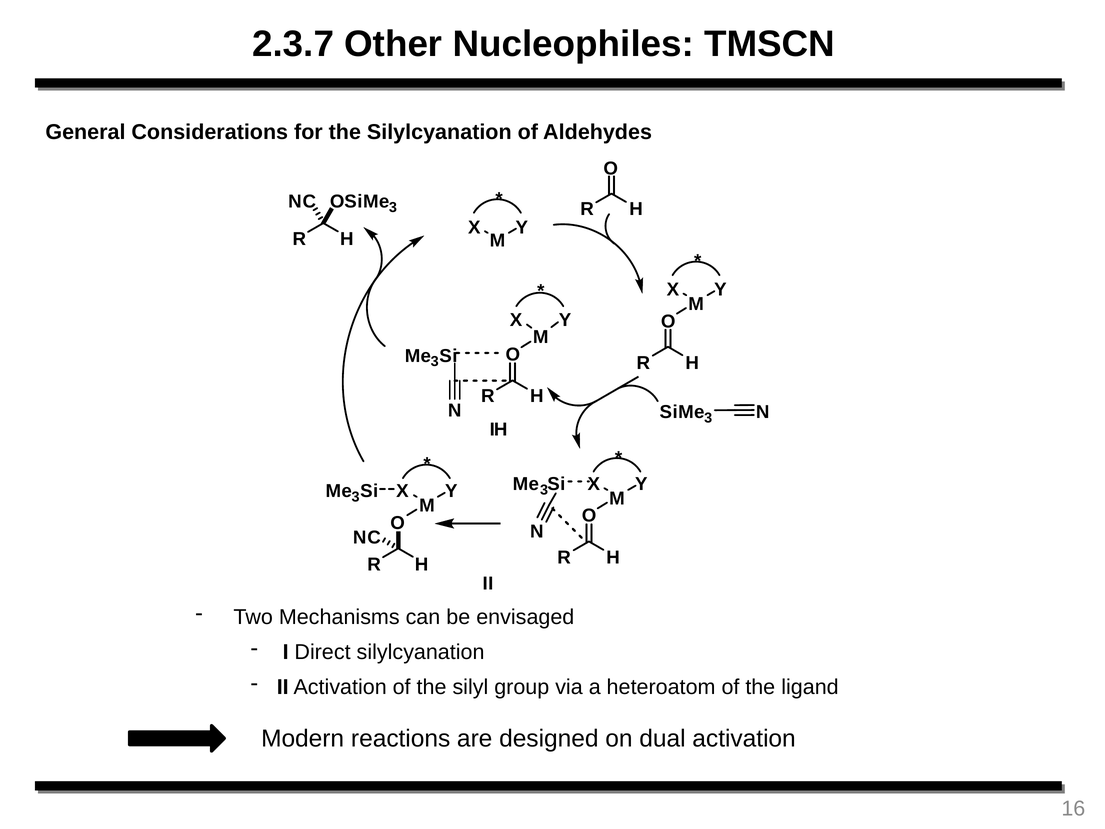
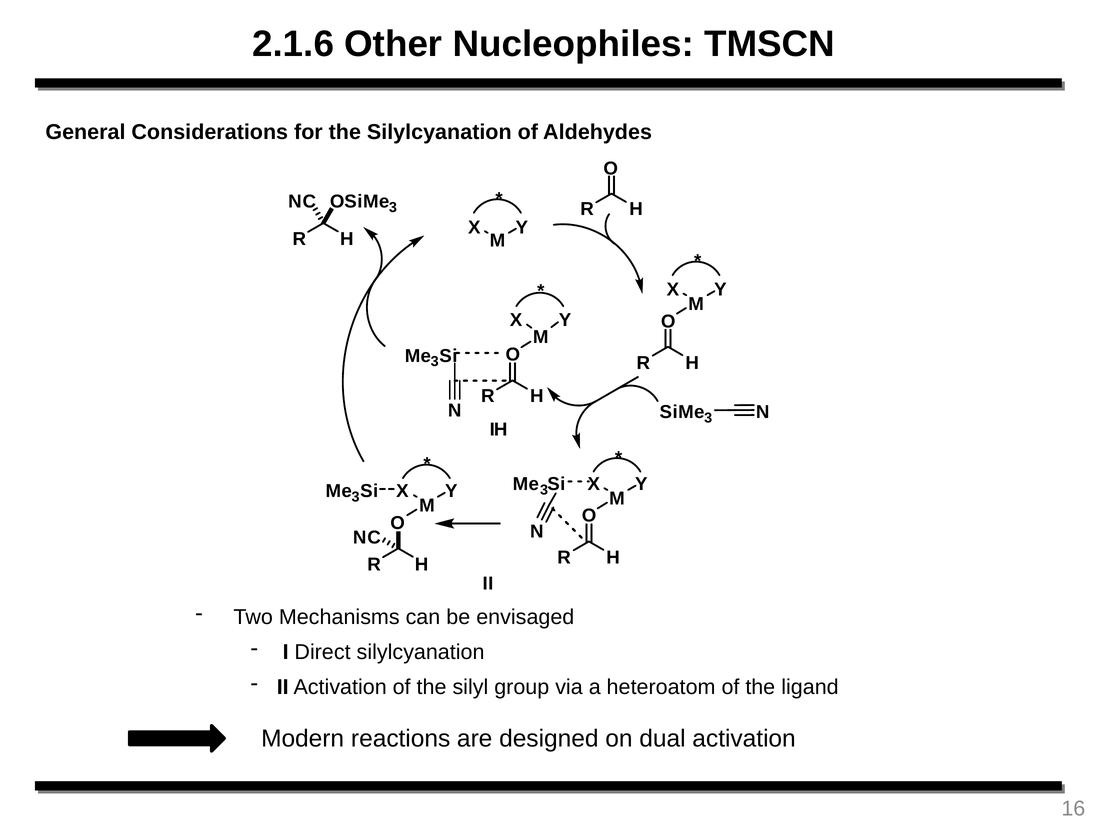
2.3.7: 2.3.7 -> 2.1.6
